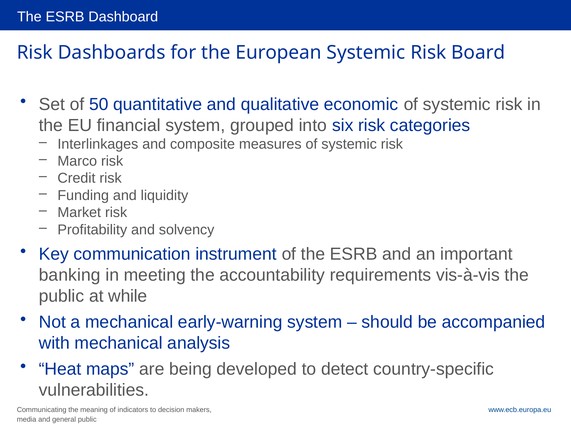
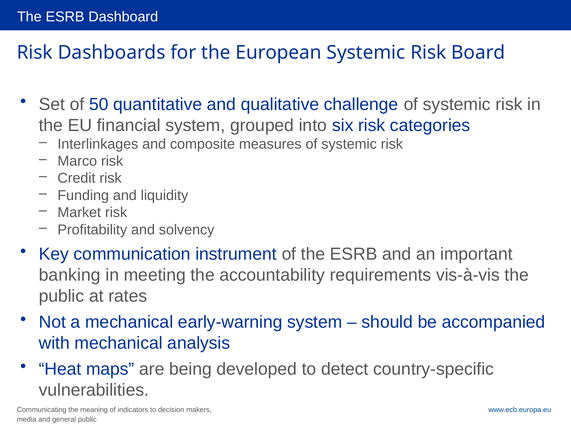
economic: economic -> challenge
while: while -> rates
